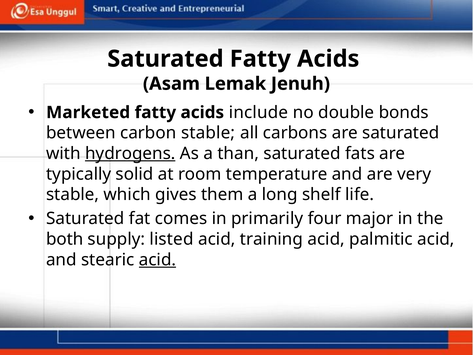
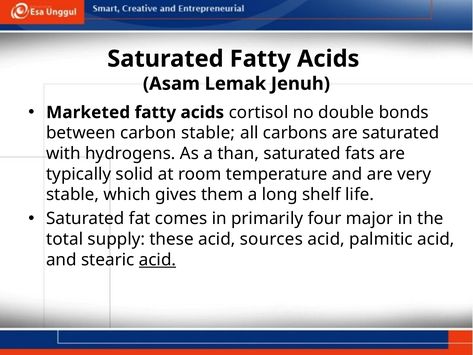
include: include -> cortisol
hydrogens underline: present -> none
both: both -> total
listed: listed -> these
training: training -> sources
